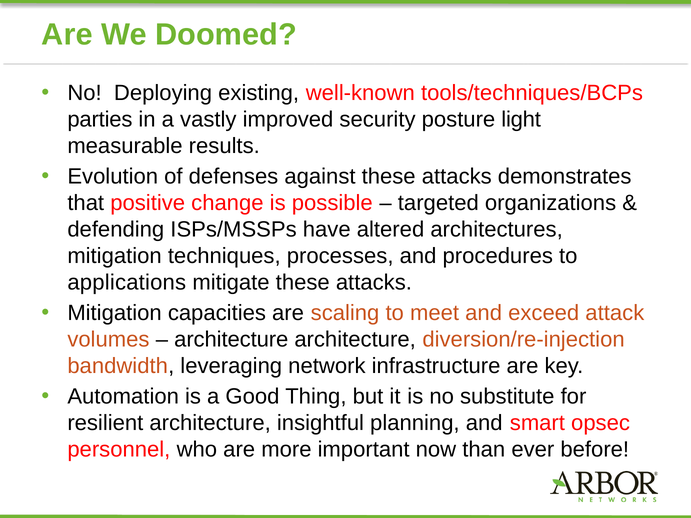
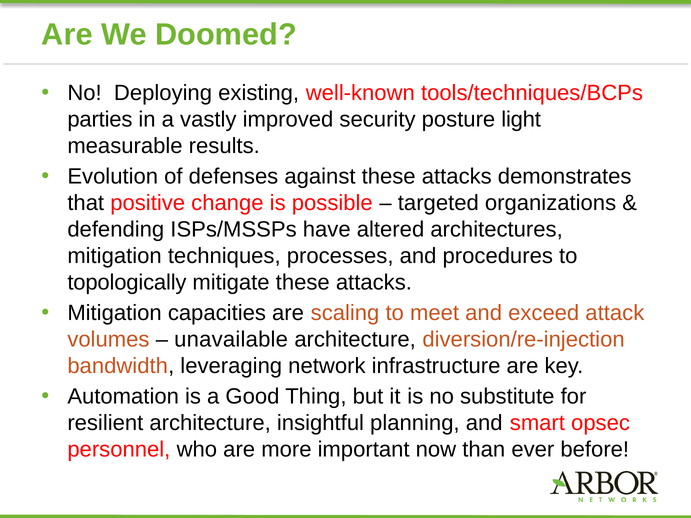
applications: applications -> topologically
architecture at (231, 340): architecture -> unavailable
